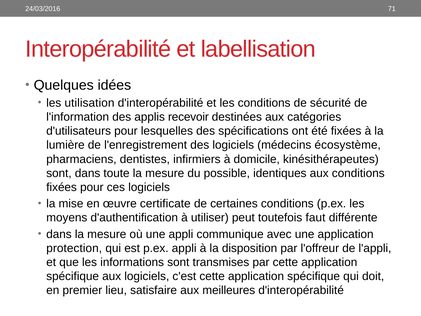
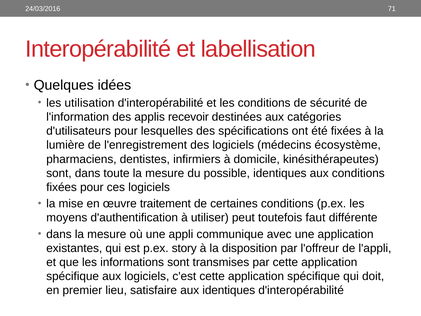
certificate: certificate -> traitement
protection: protection -> existantes
p.ex appli: appli -> story
aux meilleures: meilleures -> identiques
